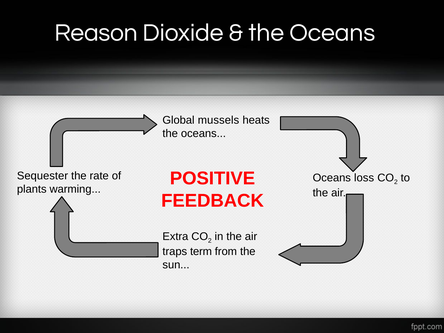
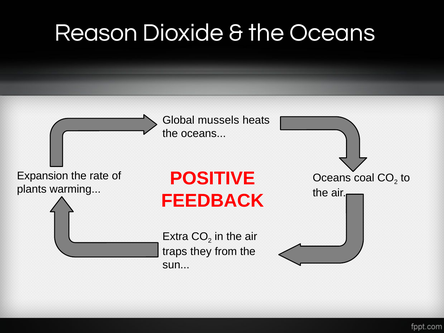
Sequester: Sequester -> Expansion
loss: loss -> coal
term: term -> they
